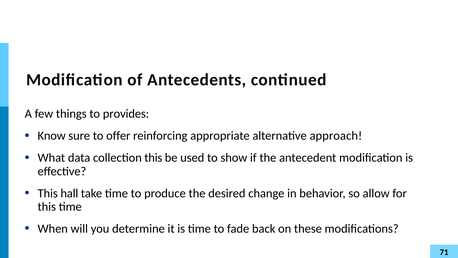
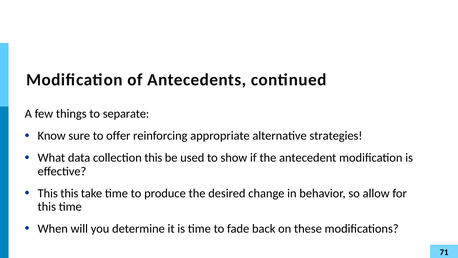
provides: provides -> separate
approach: approach -> strategies
This hall: hall -> this
